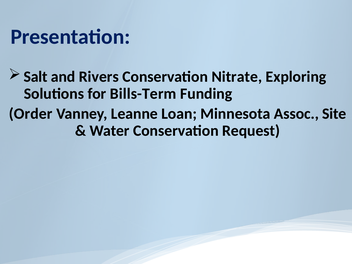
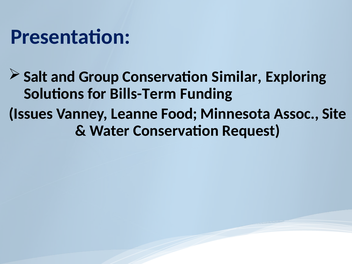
Rivers: Rivers -> Group
Nitrate: Nitrate -> Similar
Order: Order -> Issues
Loan: Loan -> Food
